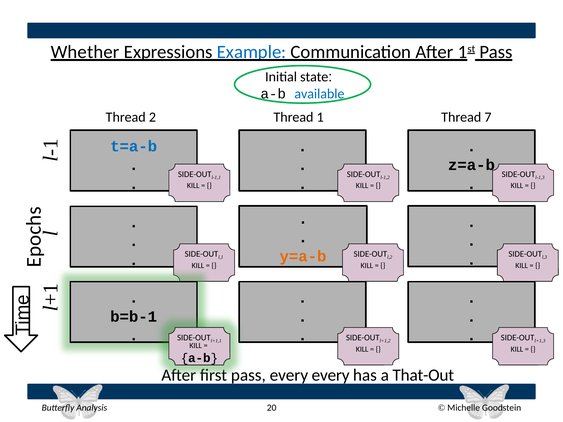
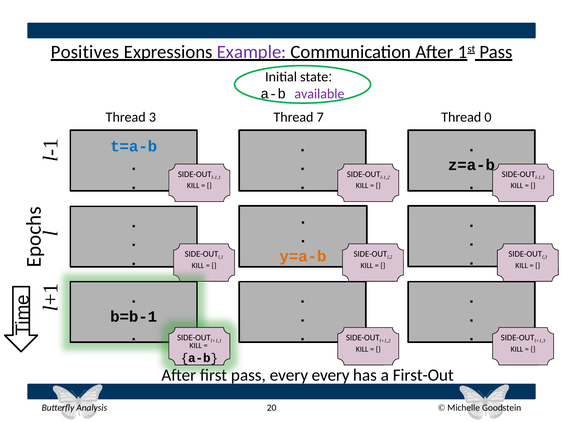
Whether: Whether -> Positives
Example colour: blue -> purple
available colour: blue -> purple
2: 2 -> 3
Thread 1: 1 -> 7
7: 7 -> 0
That-Out: That-Out -> First-Out
